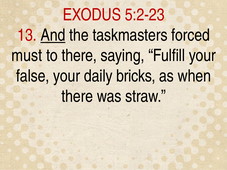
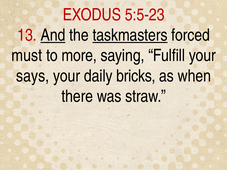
5:2-23: 5:2-23 -> 5:5-23
taskmasters underline: none -> present
to there: there -> more
false: false -> says
